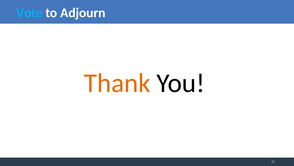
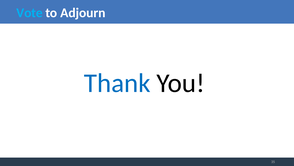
Thank colour: orange -> blue
